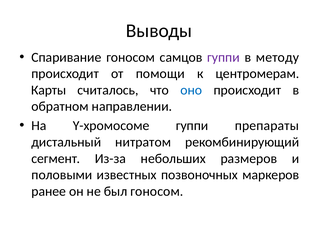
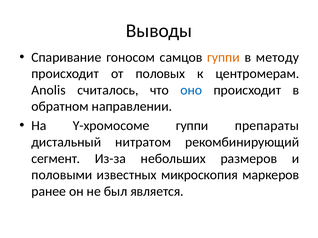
гуппи at (223, 57) colour: purple -> orange
помощи: помощи -> половых
Карты: Карты -> Anolis
позвоночных: позвоночных -> микроскопия
был гоносом: гоносом -> является
